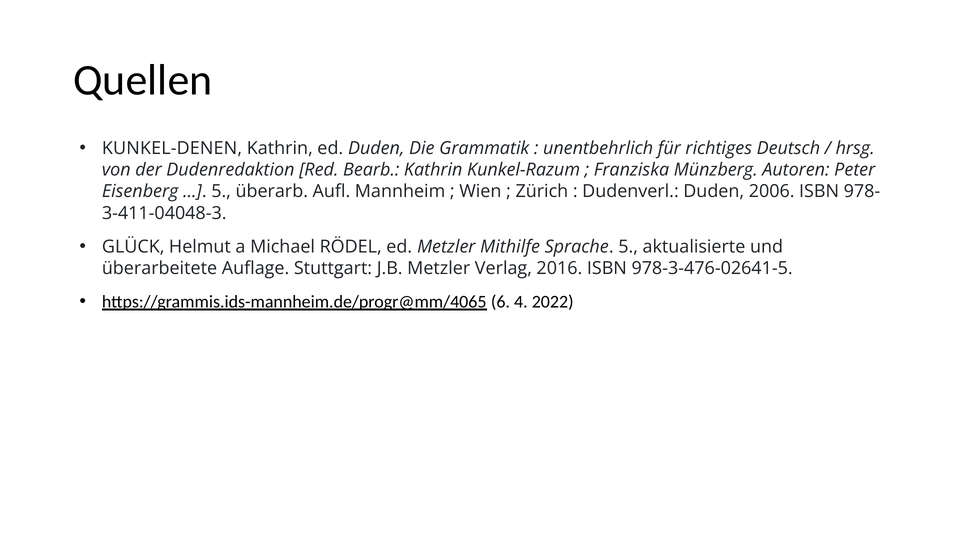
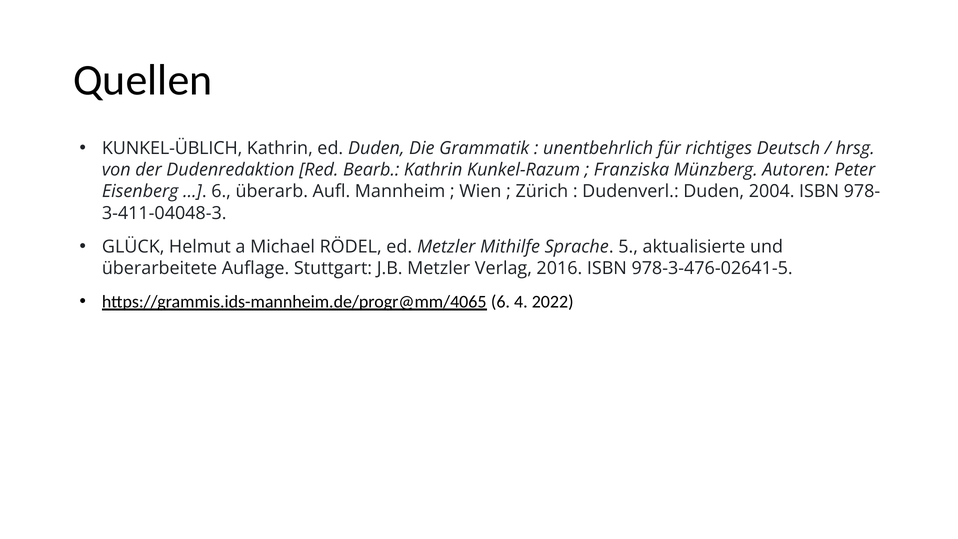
KUNKEL-DENEN: KUNKEL-DENEN -> KUNKEL-ÜBLICH
5 at (221, 192): 5 -> 6
2006: 2006 -> 2004
